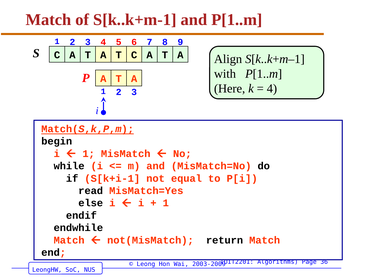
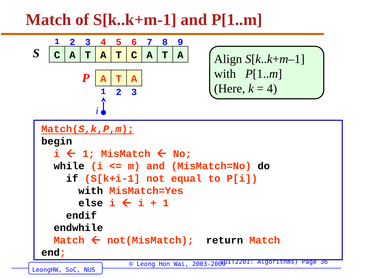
read at (91, 190): read -> with
